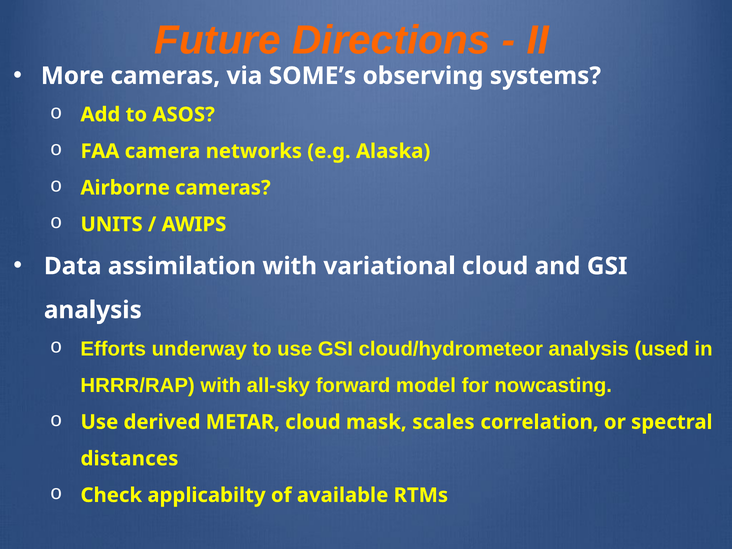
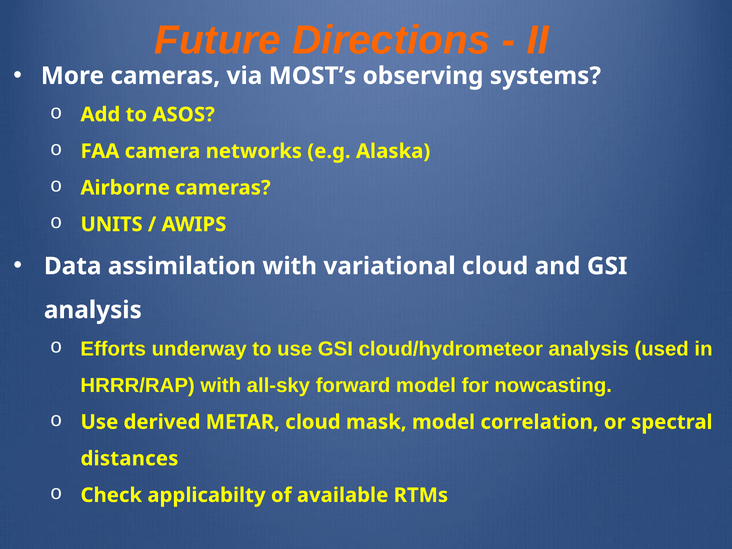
SOME’s: SOME’s -> MOST’s
mask scales: scales -> model
